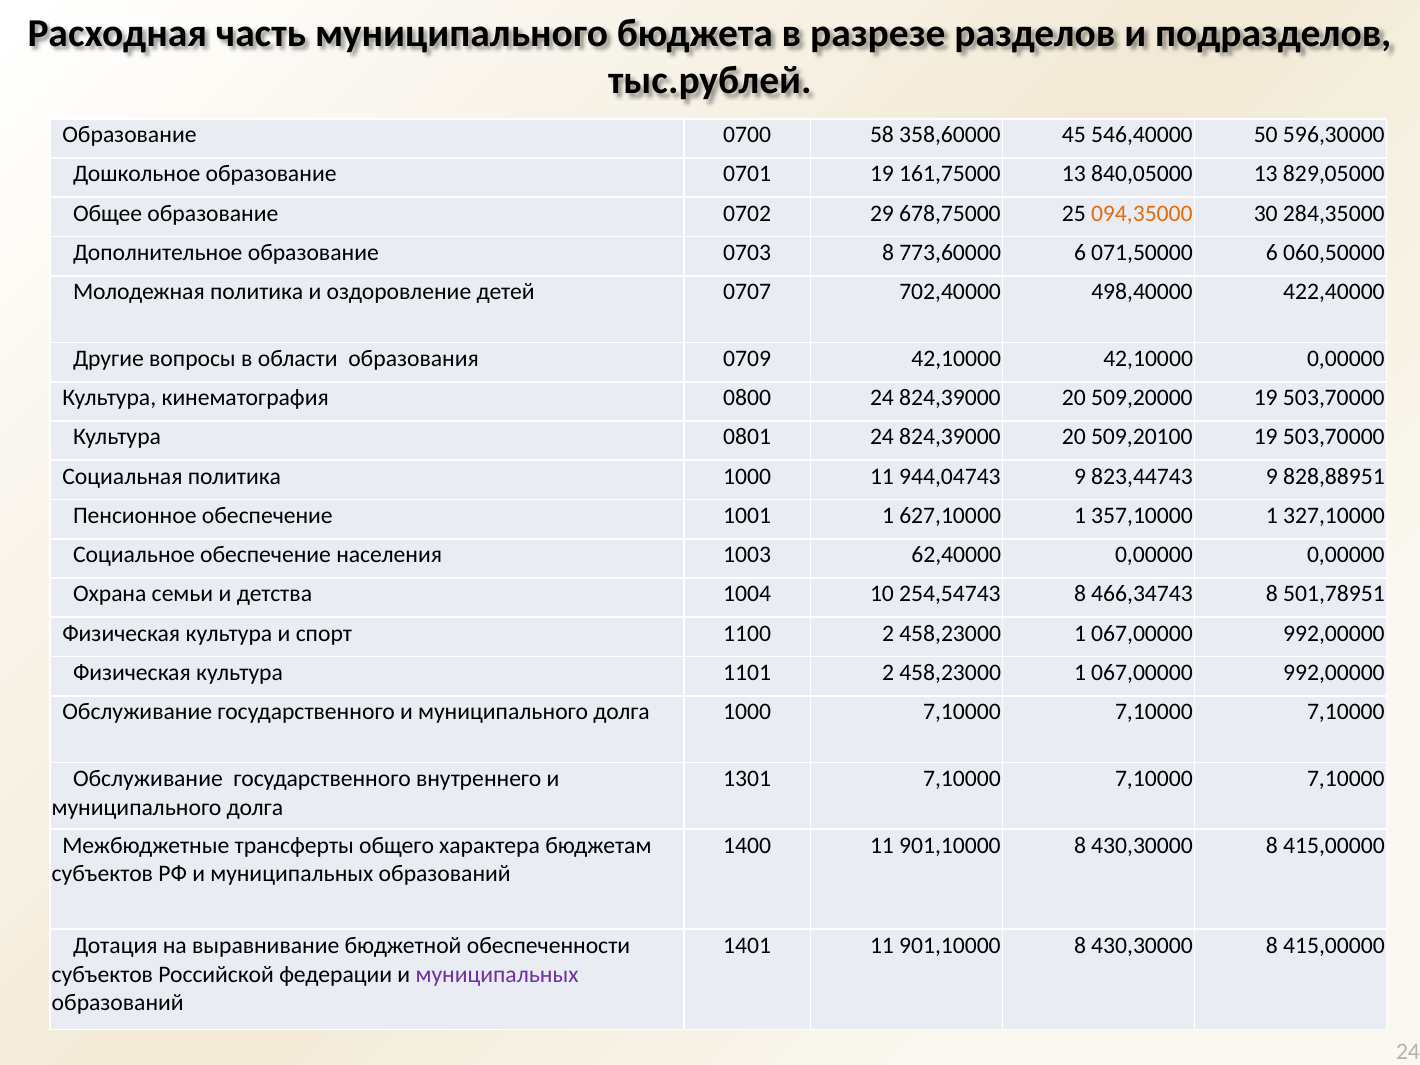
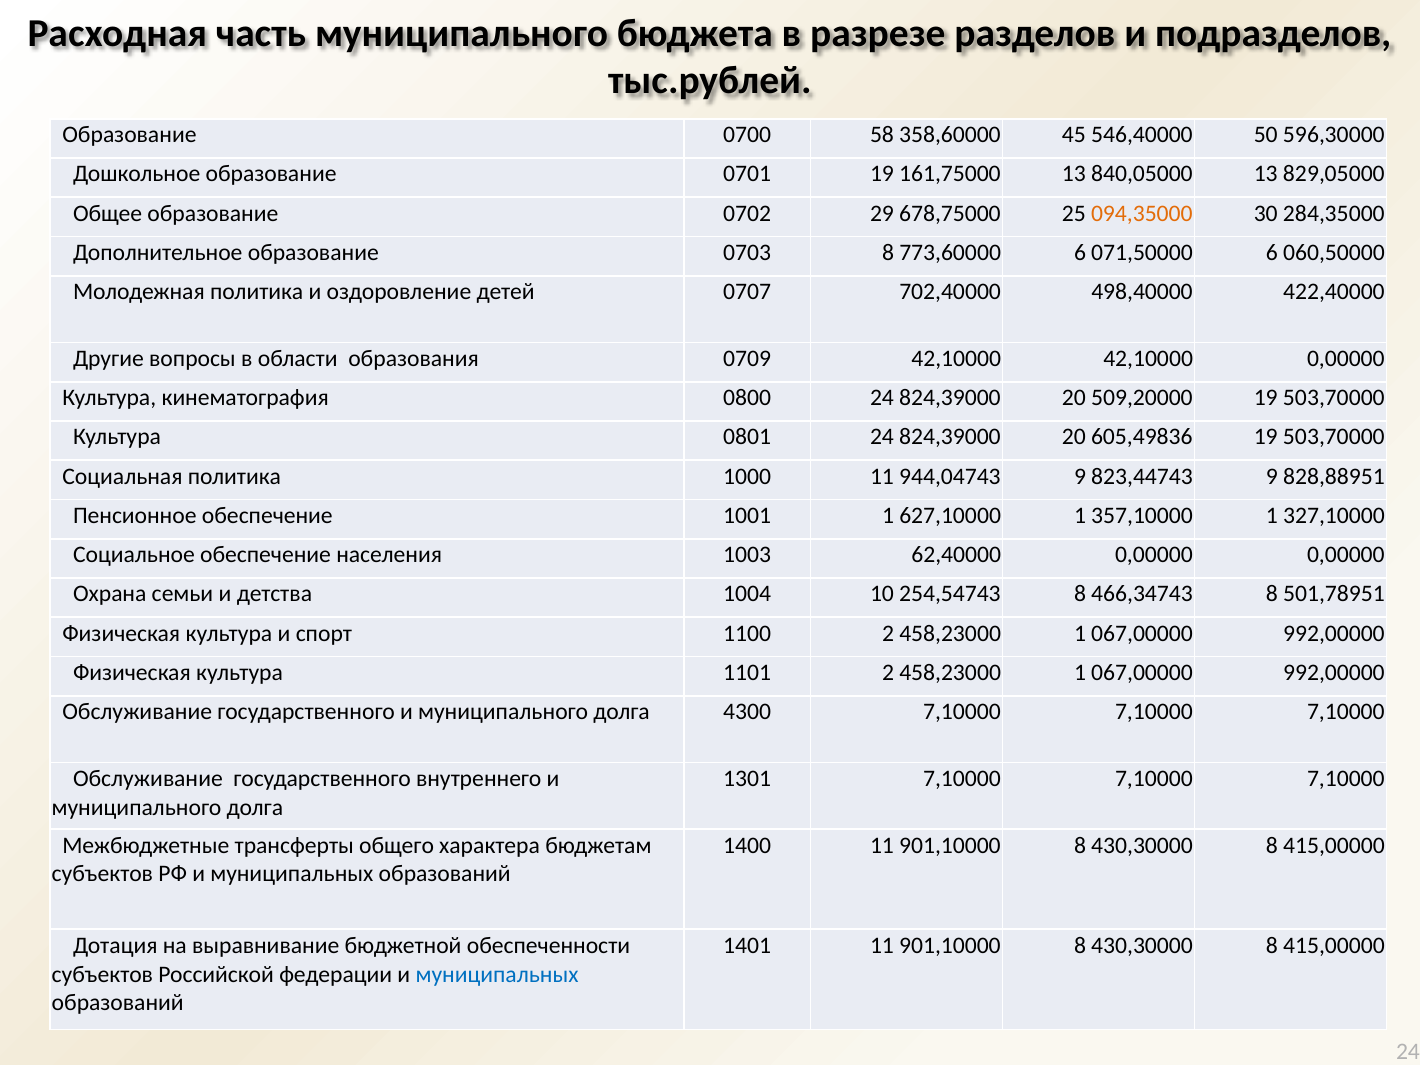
509,20100: 509,20100 -> 605,49836
долга 1000: 1000 -> 4300
муниципальных at (497, 974) colour: purple -> blue
